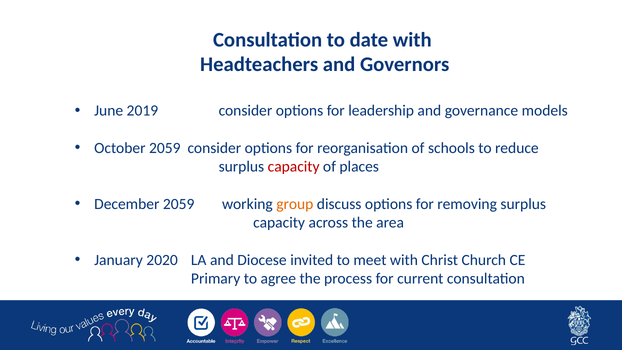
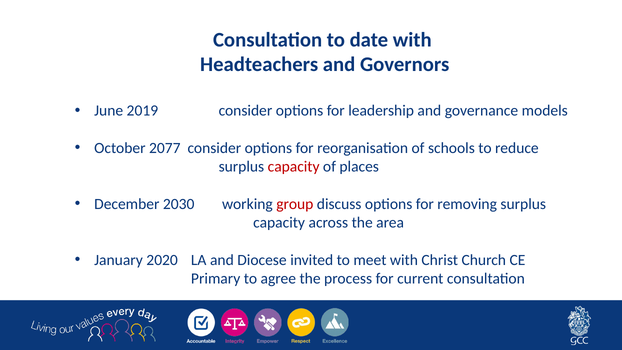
October 2059: 2059 -> 2077
December 2059: 2059 -> 2030
group colour: orange -> red
